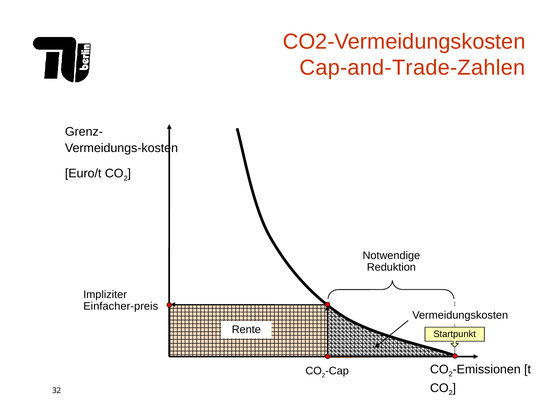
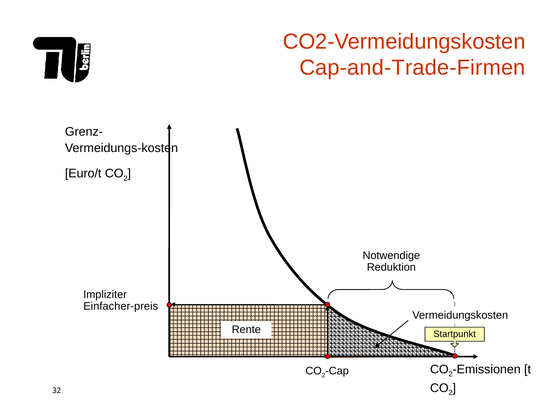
Cap-and-Trade-Zahlen: Cap-and-Trade-Zahlen -> Cap-and-Trade-Firmen
